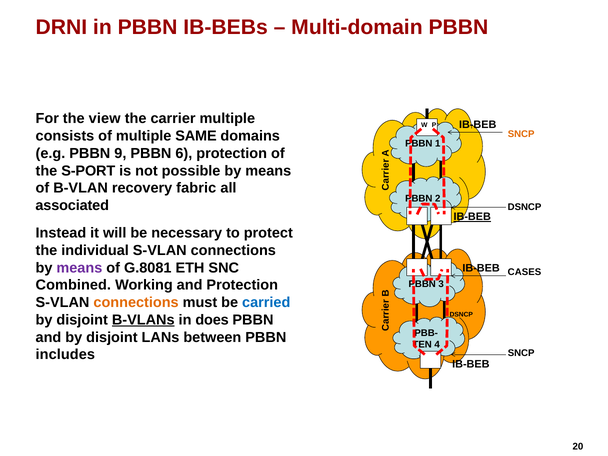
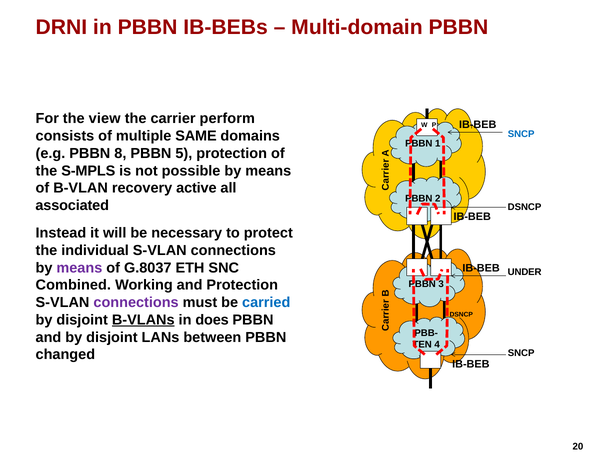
carrier multiple: multiple -> perform
SNCP at (521, 134) colour: orange -> blue
9: 9 -> 8
6: 6 -> 5
S-PORT: S-PORT -> S-MPLS
fabric: fabric -> active
IB-BEB at (472, 217) underline: present -> none
G.8081: G.8081 -> G.8037
CASES: CASES -> UNDER
connections at (136, 303) colour: orange -> purple
includes: includes -> changed
